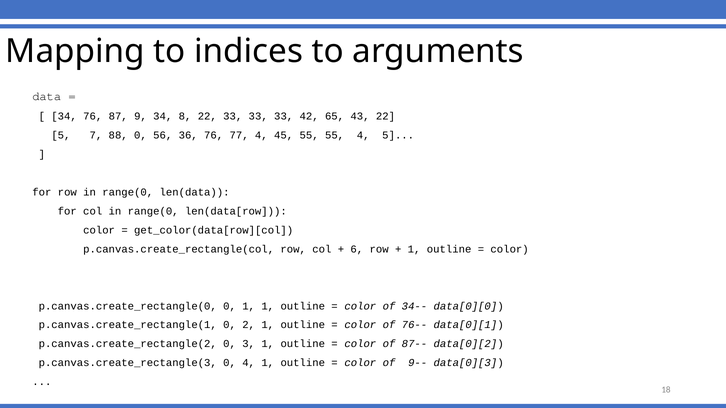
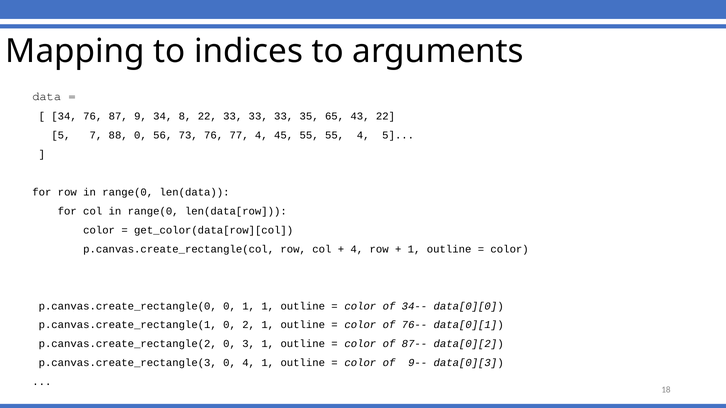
42: 42 -> 35
36: 36 -> 73
6 at (357, 249): 6 -> 4
